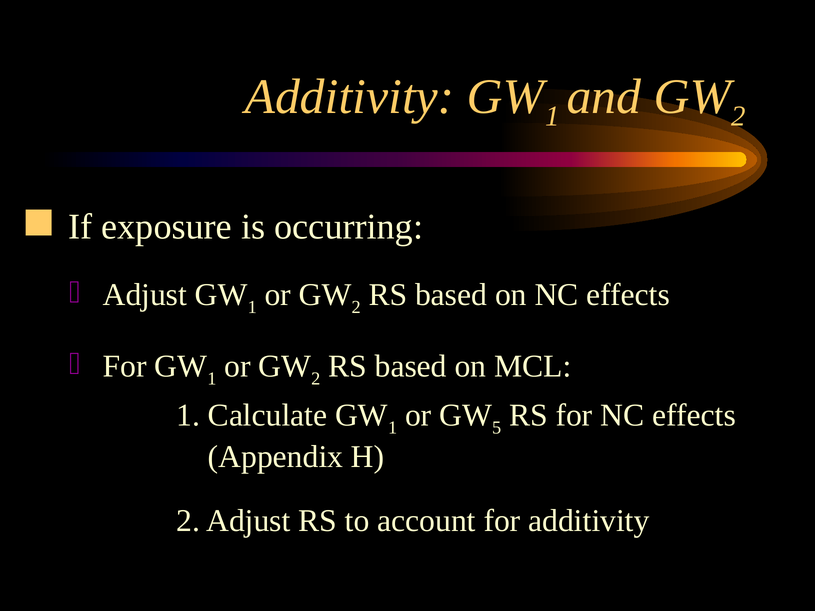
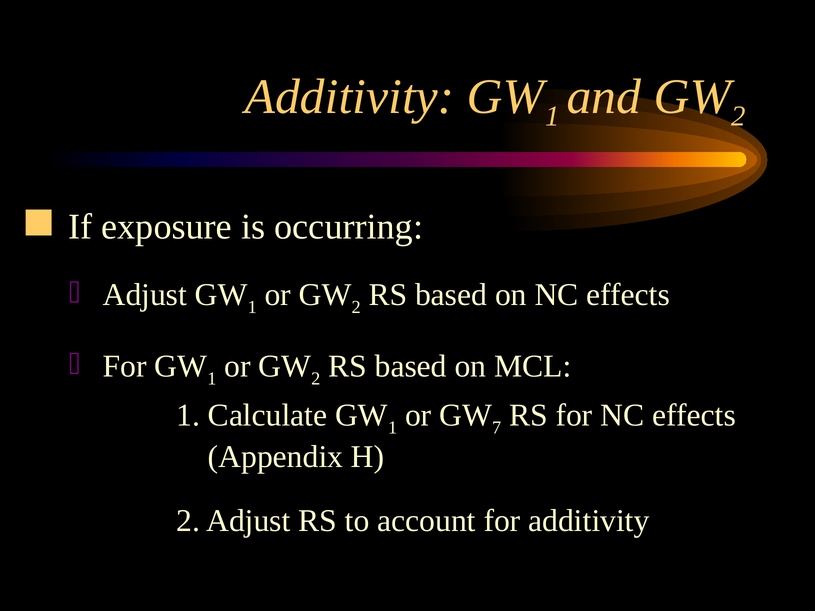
5: 5 -> 7
